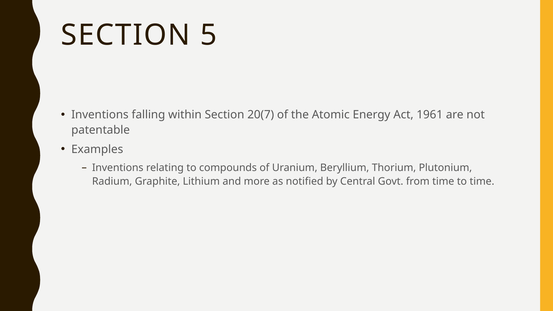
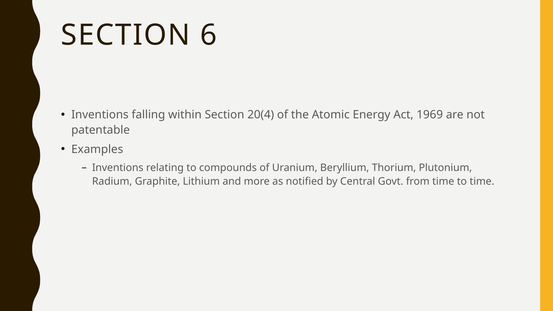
5: 5 -> 6
20(7: 20(7 -> 20(4
1961: 1961 -> 1969
